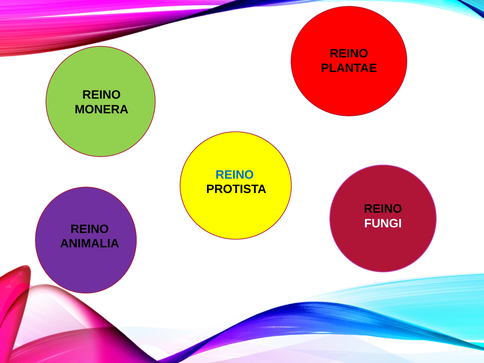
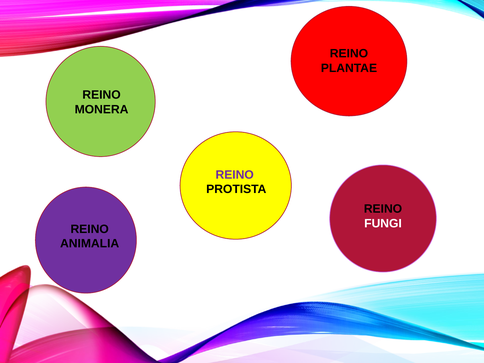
REINO at (235, 175) colour: blue -> purple
